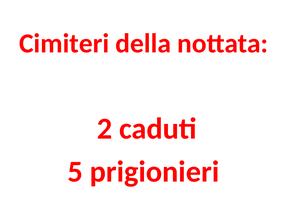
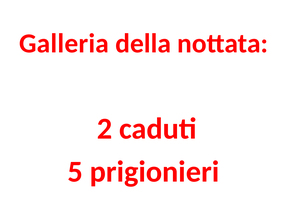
Cimiteri: Cimiteri -> Galleria
